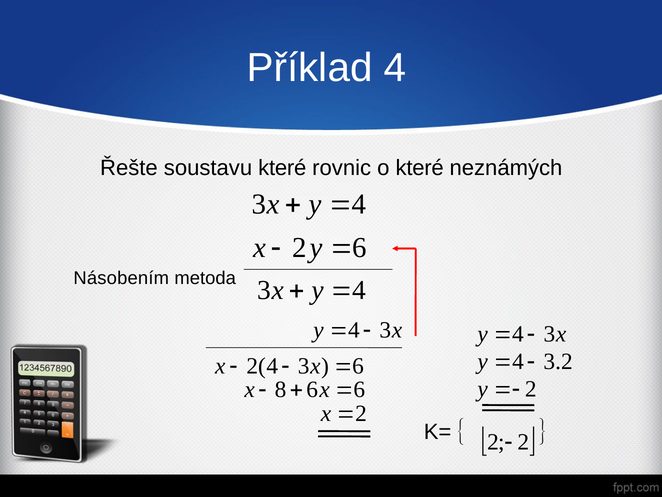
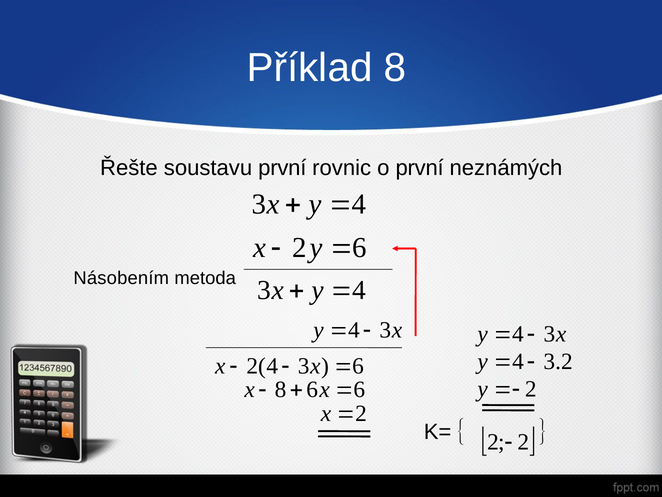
Příklad 4: 4 -> 8
soustavu které: které -> první
o které: které -> první
